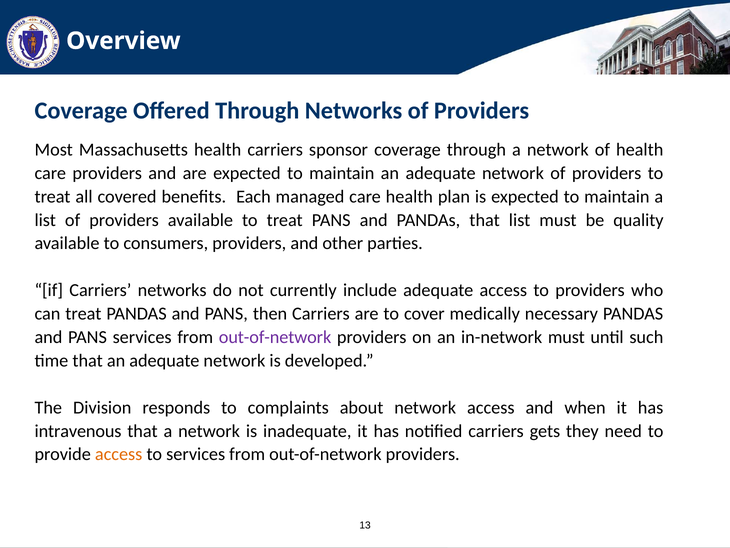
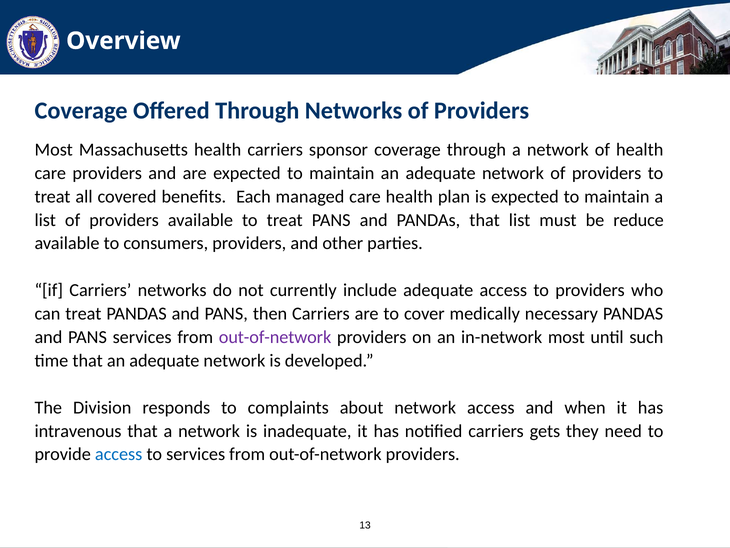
quality: quality -> reduce
in-network must: must -> most
access at (119, 454) colour: orange -> blue
